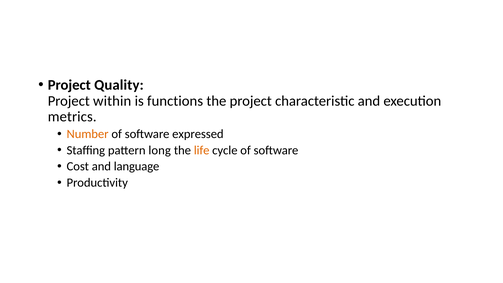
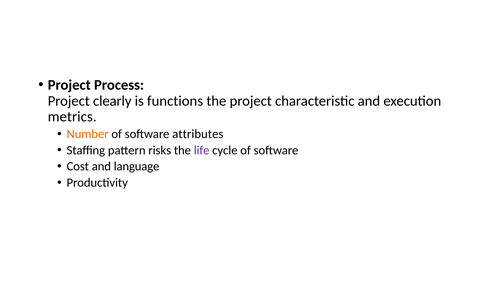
Quality: Quality -> Process
within: within -> clearly
expressed: expressed -> attributes
long: long -> risks
life colour: orange -> purple
